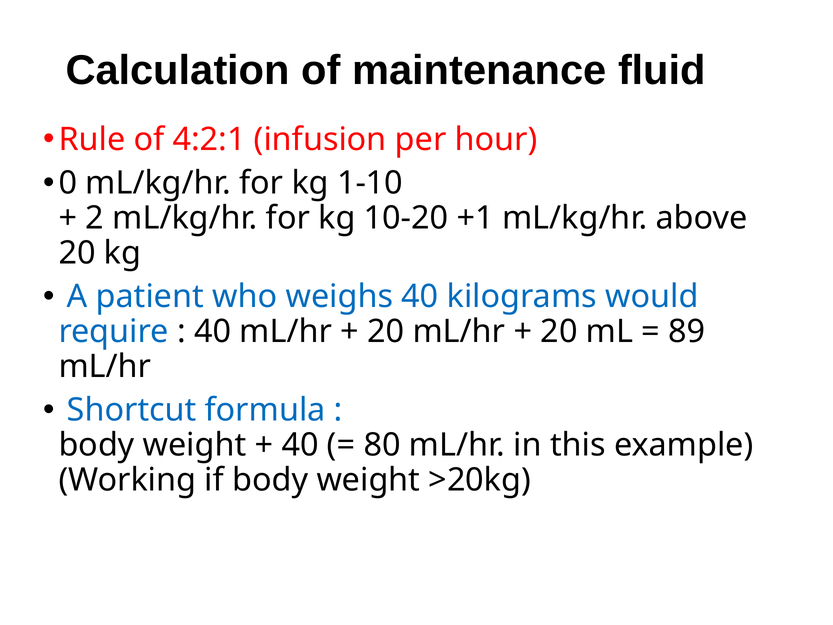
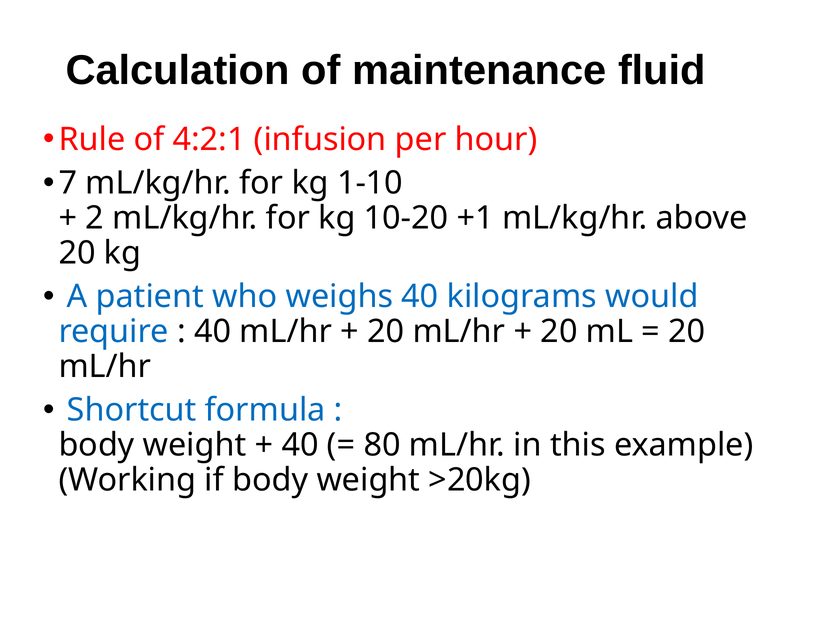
0: 0 -> 7
89 at (687, 331): 89 -> 20
